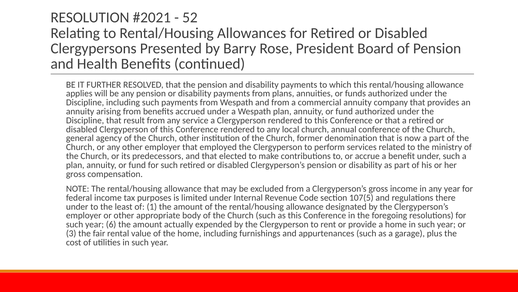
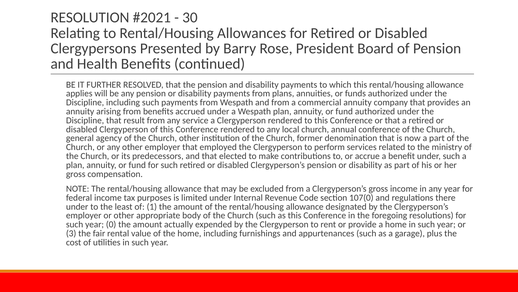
52: 52 -> 30
107(5: 107(5 -> 107(0
6: 6 -> 0
